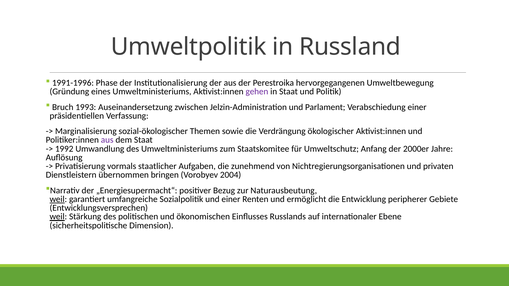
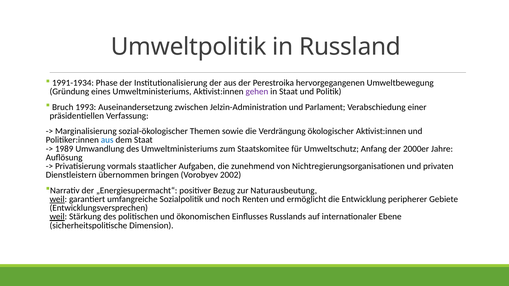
1991-1996: 1991-1996 -> 1991-1934
aus at (107, 140) colour: purple -> blue
1992: 1992 -> 1989
2004: 2004 -> 2002
und einer: einer -> noch
